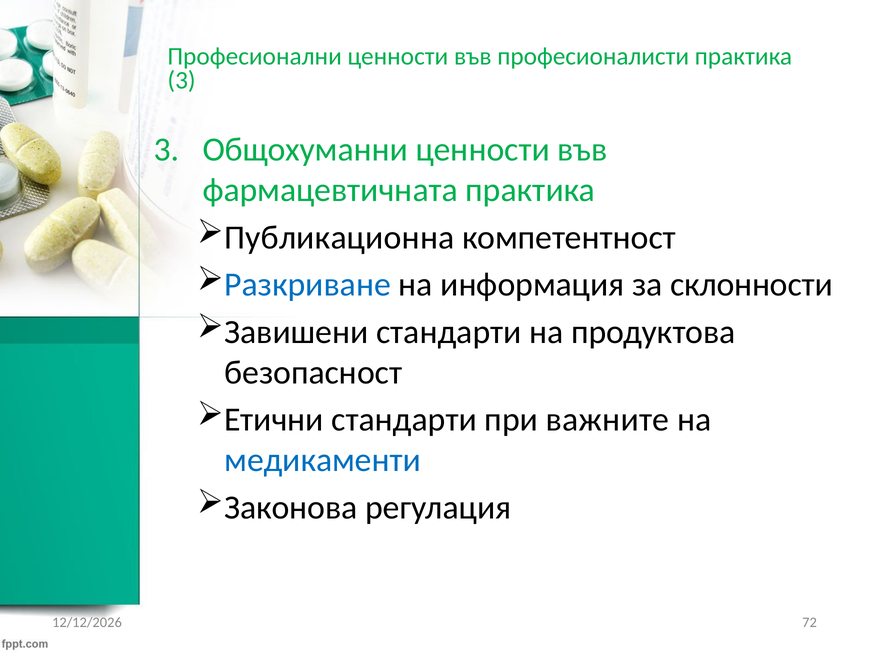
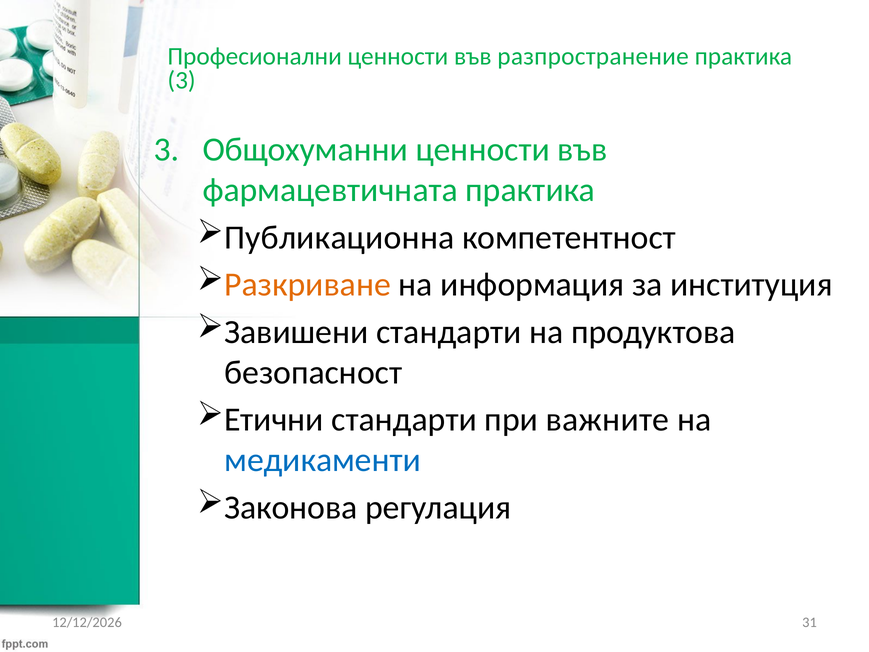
професионалисти: професионалисти -> разпространение
Разкриване colour: blue -> orange
склонности: склонности -> институция
72: 72 -> 31
